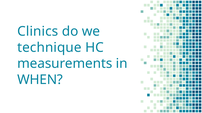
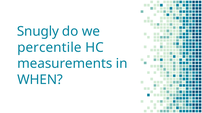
Clinics: Clinics -> Snugly
technique: technique -> percentile
